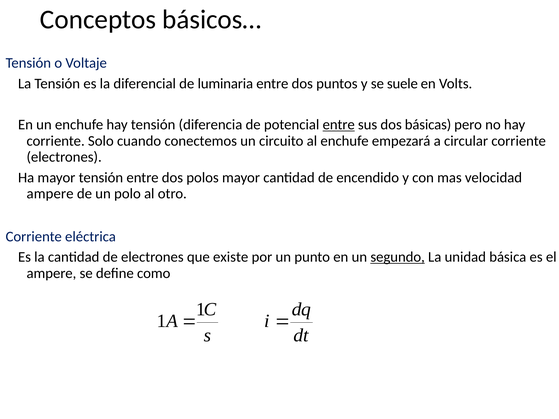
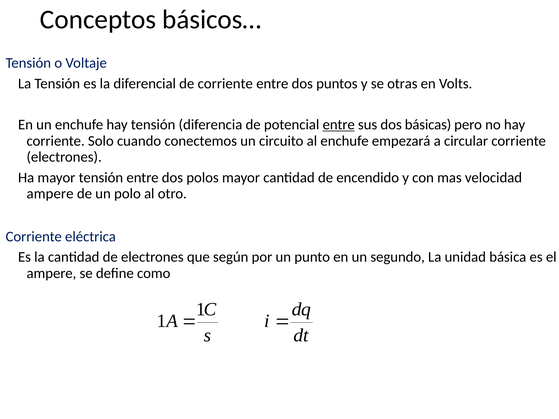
de luminaria: luminaria -> corriente
suele: suele -> otras
existe: existe -> según
segundo underline: present -> none
